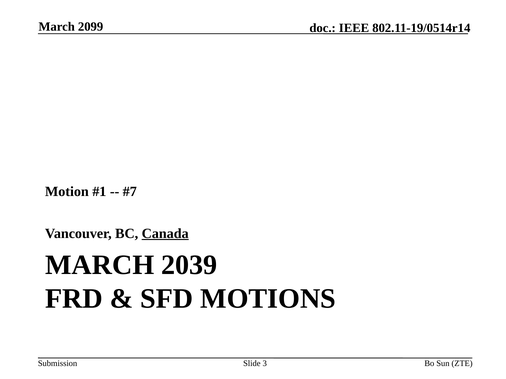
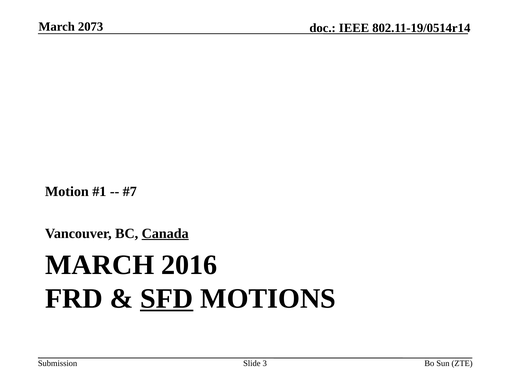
2099: 2099 -> 2073
2039: 2039 -> 2016
SFD underline: none -> present
